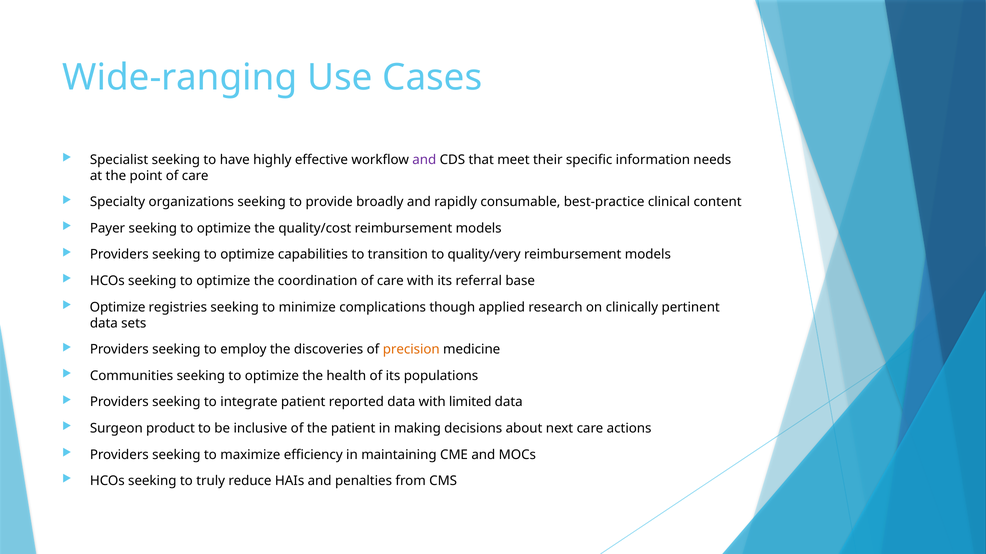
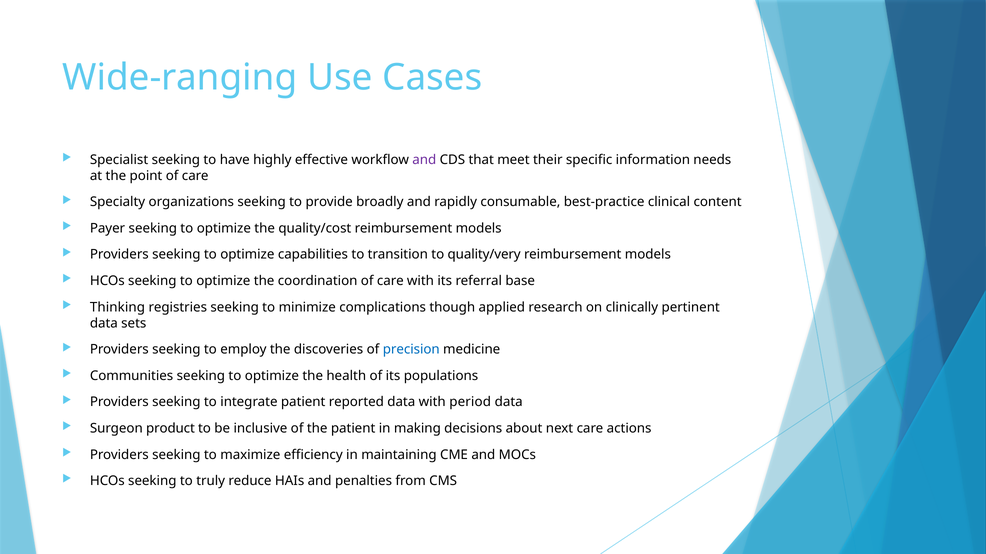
Optimize at (118, 307): Optimize -> Thinking
precision colour: orange -> blue
limited: limited -> period
